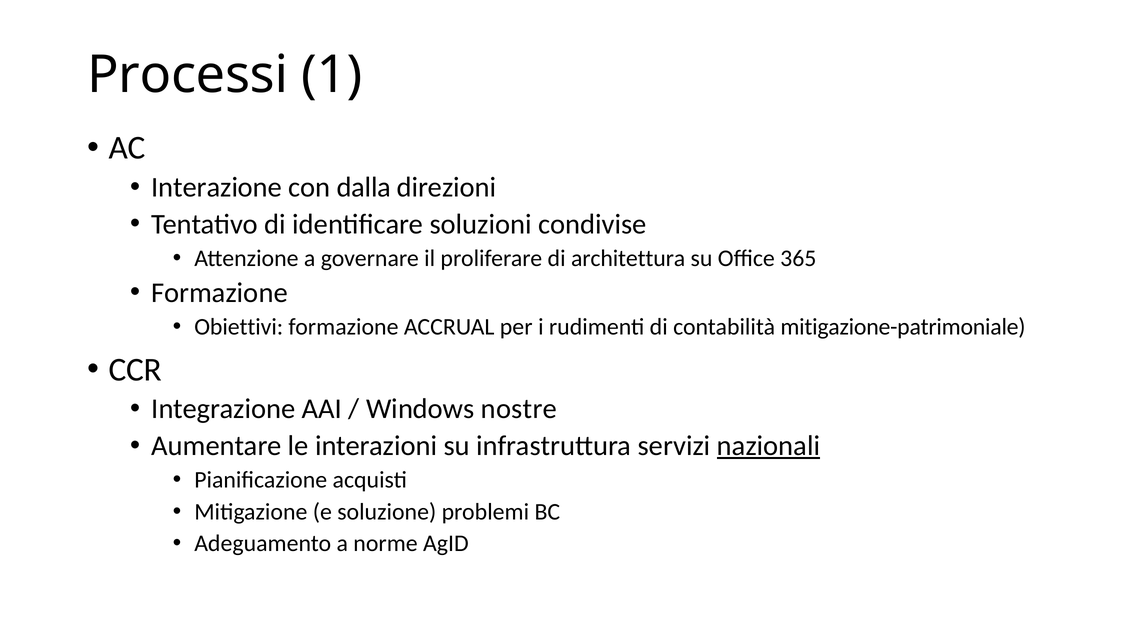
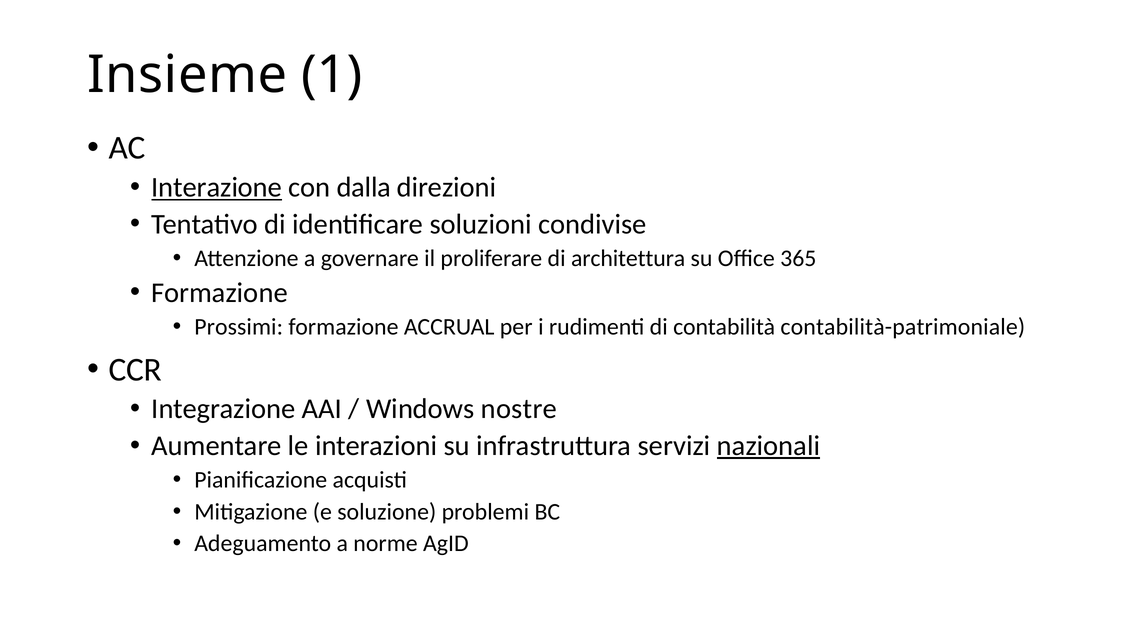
Processi: Processi -> Insieme
Interazione underline: none -> present
Obiettivi: Obiettivi -> Prossimi
mitigazione-patrimoniale: mitigazione-patrimoniale -> contabilità-patrimoniale
